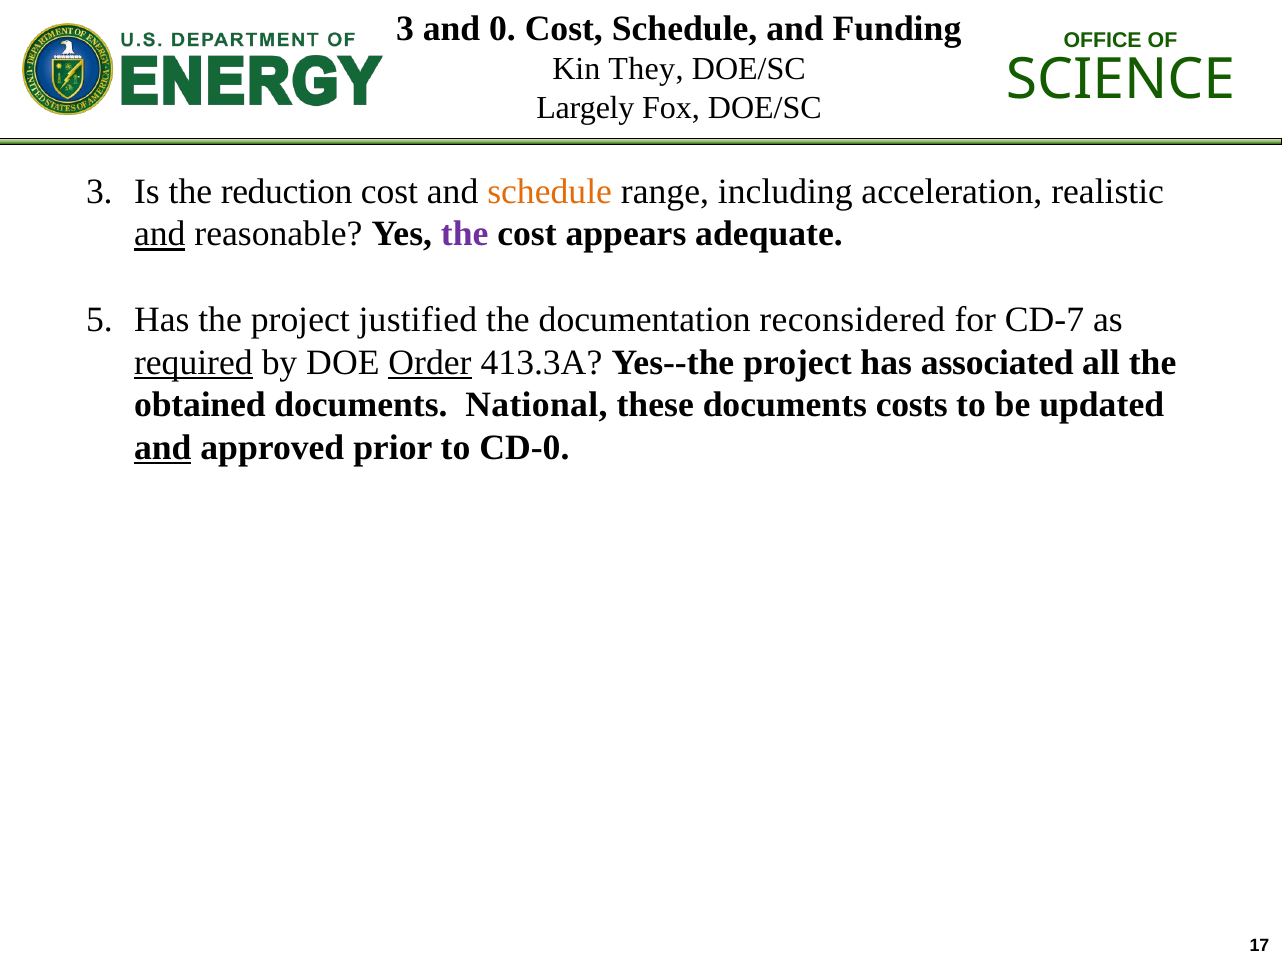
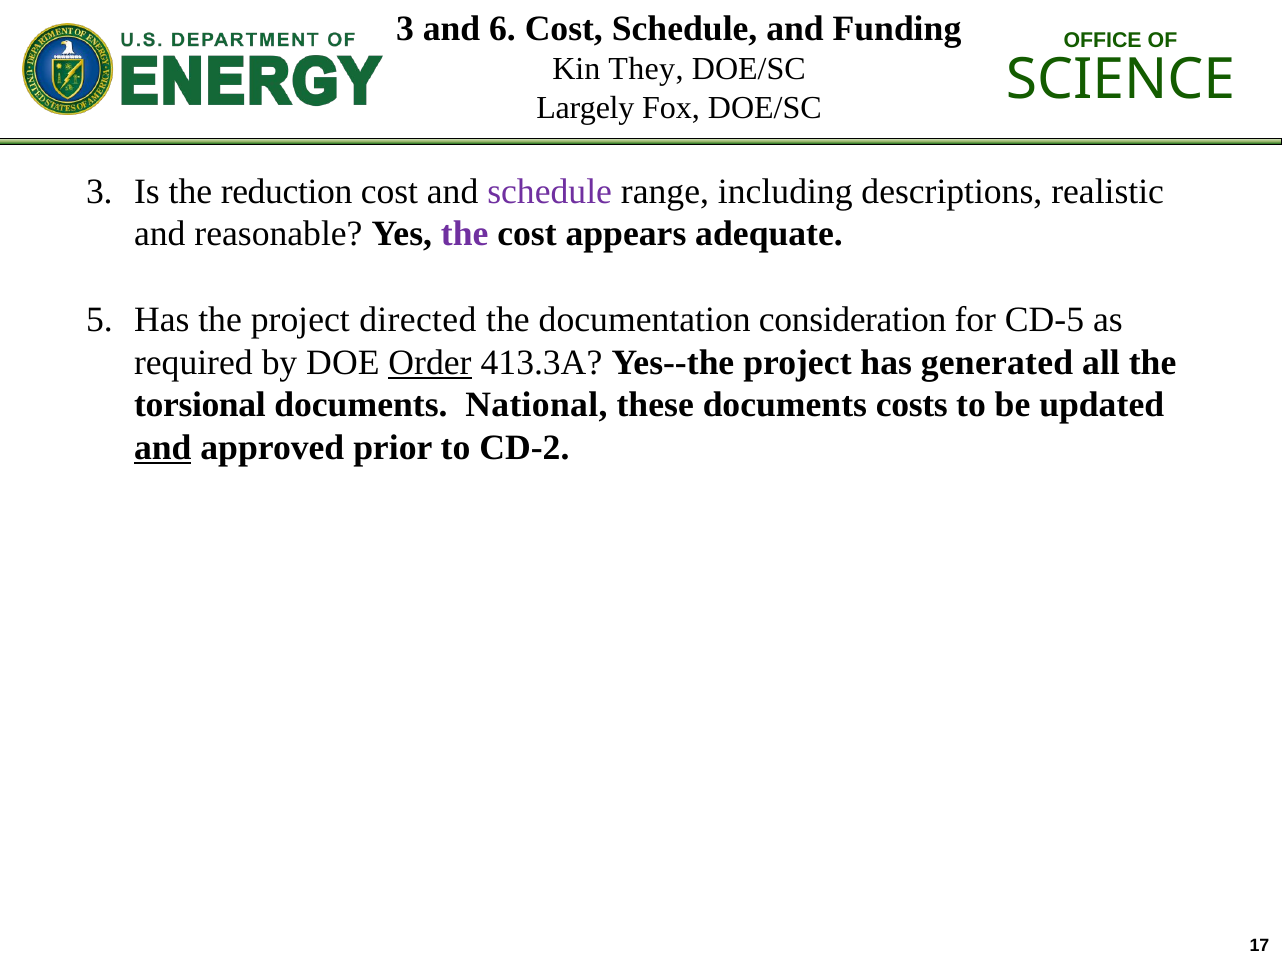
0: 0 -> 6
schedule at (550, 192) colour: orange -> purple
acceleration: acceleration -> descriptions
and at (160, 234) underline: present -> none
justified: justified -> directed
reconsidered: reconsidered -> consideration
CD-7: CD-7 -> CD-5
required underline: present -> none
associated: associated -> generated
obtained: obtained -> torsional
CD-0: CD-0 -> CD-2
